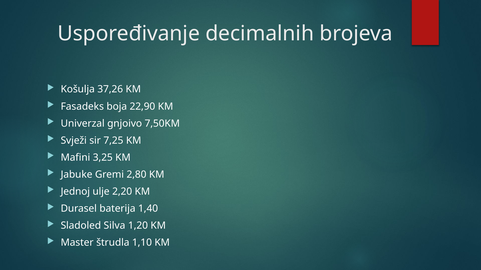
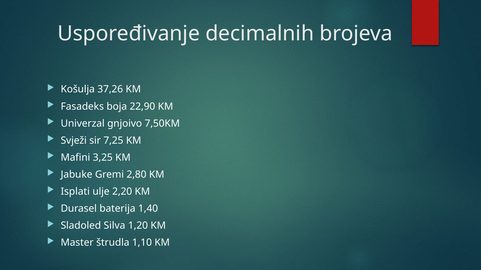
Jednoj: Jednoj -> Isplati
